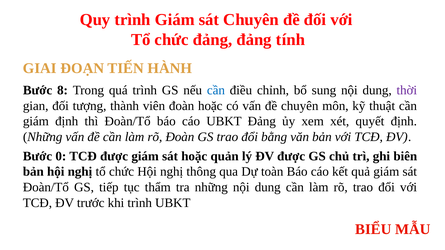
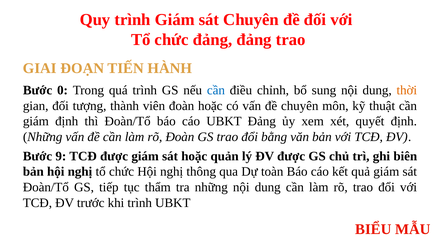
đảng tính: tính -> trao
8: 8 -> 0
thời colour: purple -> orange
0: 0 -> 9
